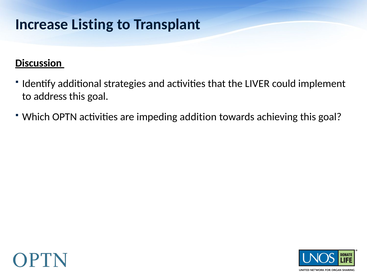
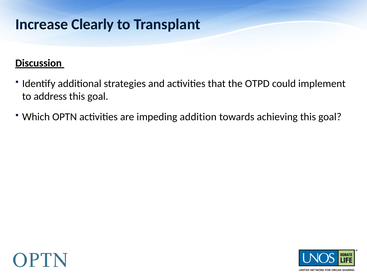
Listing: Listing -> Clearly
LIVER: LIVER -> OTPD
